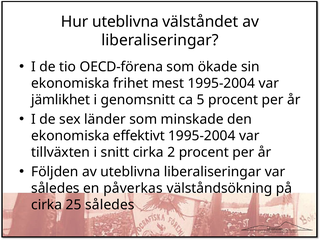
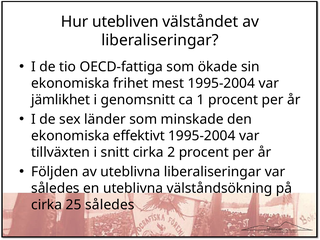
Hur uteblivna: uteblivna -> utebliven
OECD-förena: OECD-förena -> OECD-fattiga
5: 5 -> 1
en påverkas: påverkas -> uteblivna
